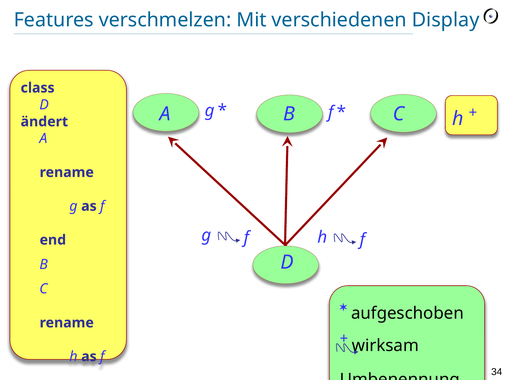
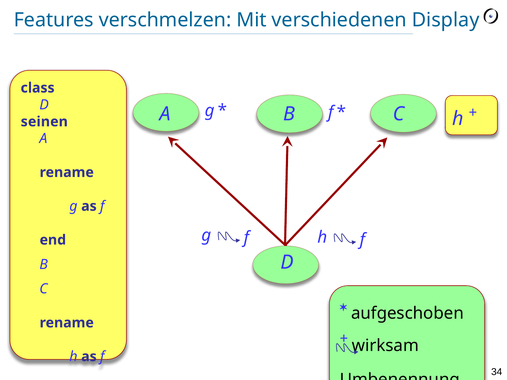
ändert: ändert -> seinen
